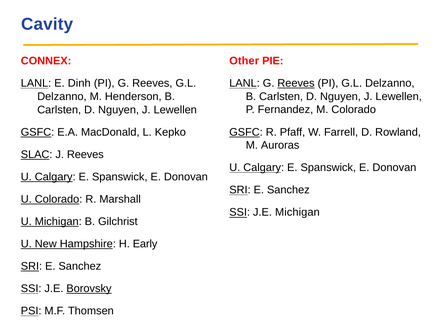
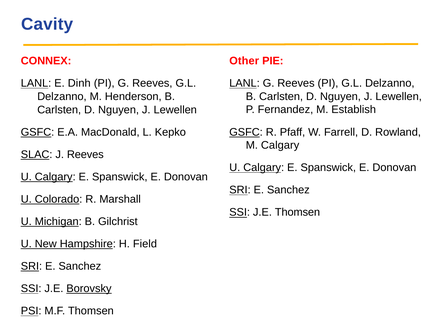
Reeves at (296, 83) underline: present -> none
M Colorado: Colorado -> Establish
M Auroras: Auroras -> Calgary
J.E Michigan: Michigan -> Thomsen
Early: Early -> Field
